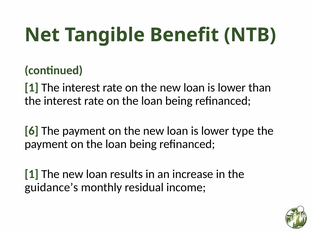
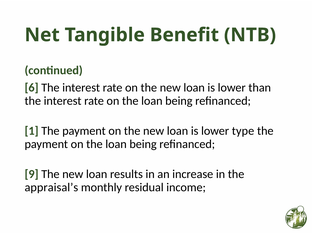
1 at (32, 88): 1 -> 6
6: 6 -> 1
1 at (32, 174): 1 -> 9
guidance’s: guidance’s -> appraisal’s
